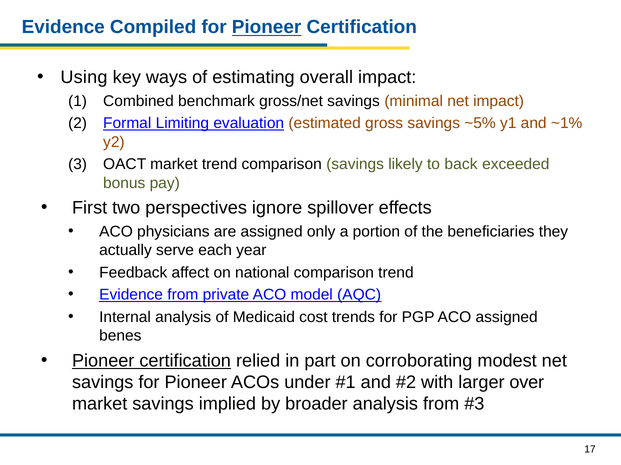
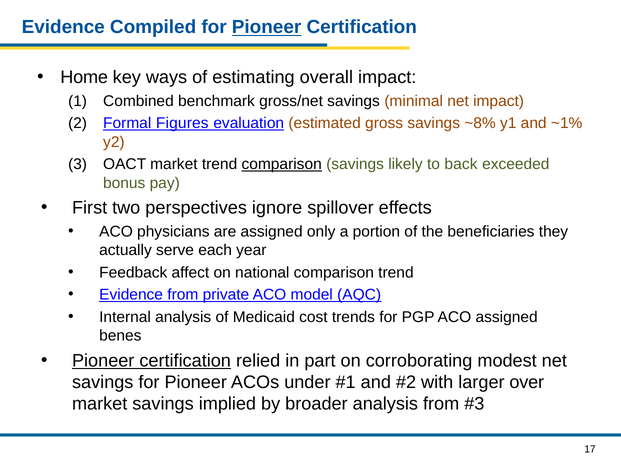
Using: Using -> Home
Limiting: Limiting -> Figures
~5%: ~5% -> ~8%
comparison at (282, 165) underline: none -> present
